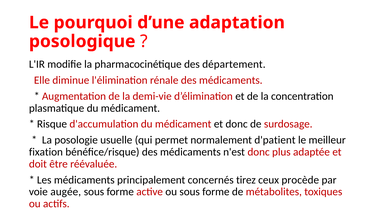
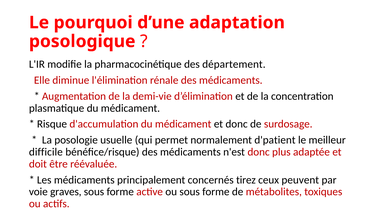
fixation: fixation -> difficile
procède: procède -> peuvent
augée: augée -> graves
